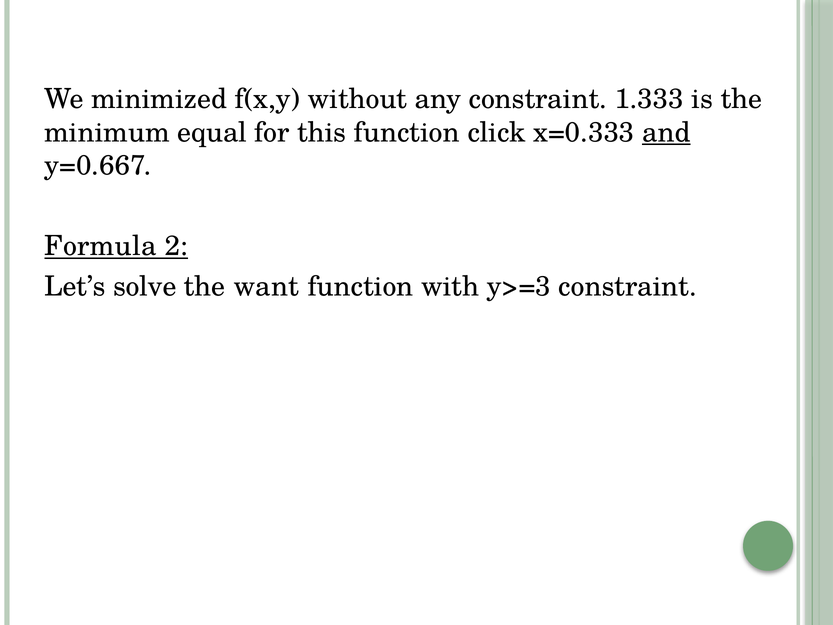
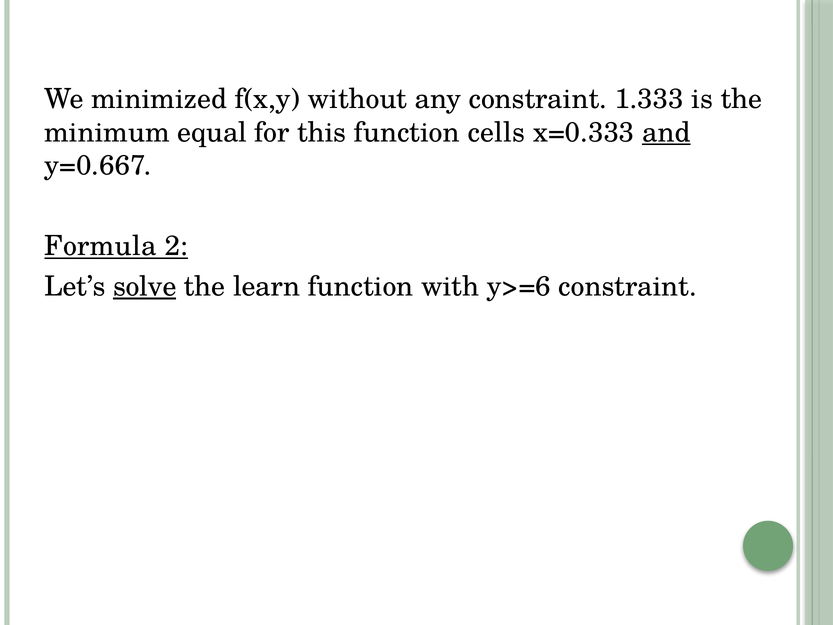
click: click -> cells
solve underline: none -> present
want: want -> learn
y>=3: y>=3 -> y>=6
